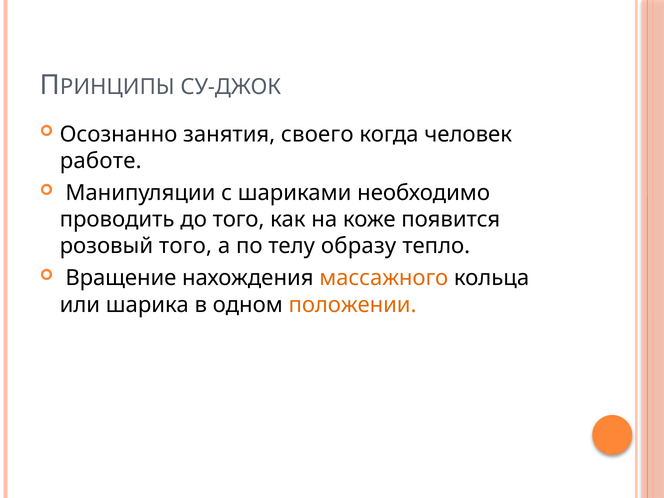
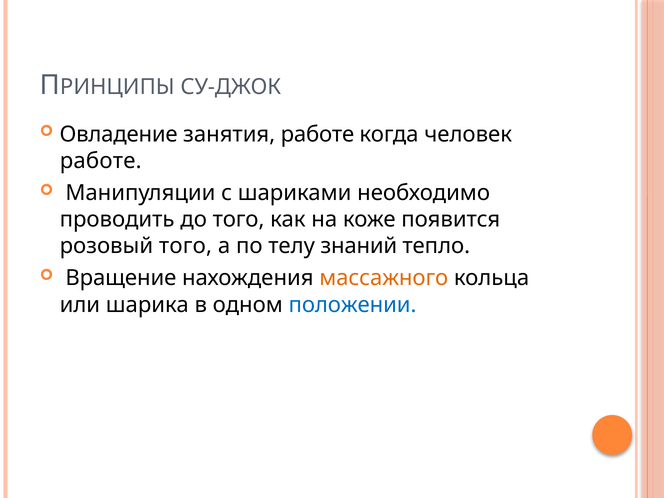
Осознанно: Осознанно -> Овладение
занятия своего: своего -> работе
образу: образу -> знаний
положении colour: orange -> blue
